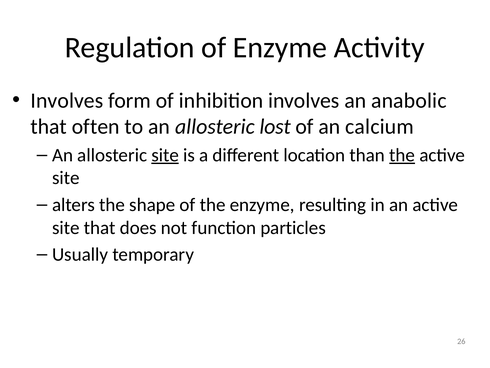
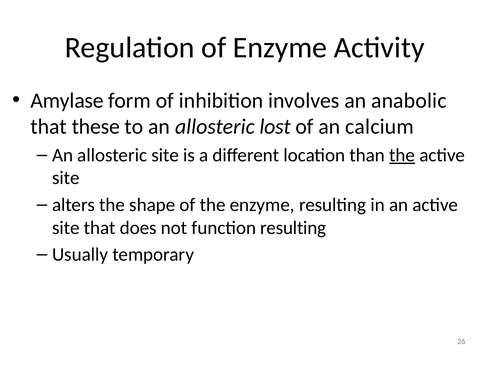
Involves at (67, 100): Involves -> Amylase
often: often -> these
site at (165, 155) underline: present -> none
function particles: particles -> resulting
